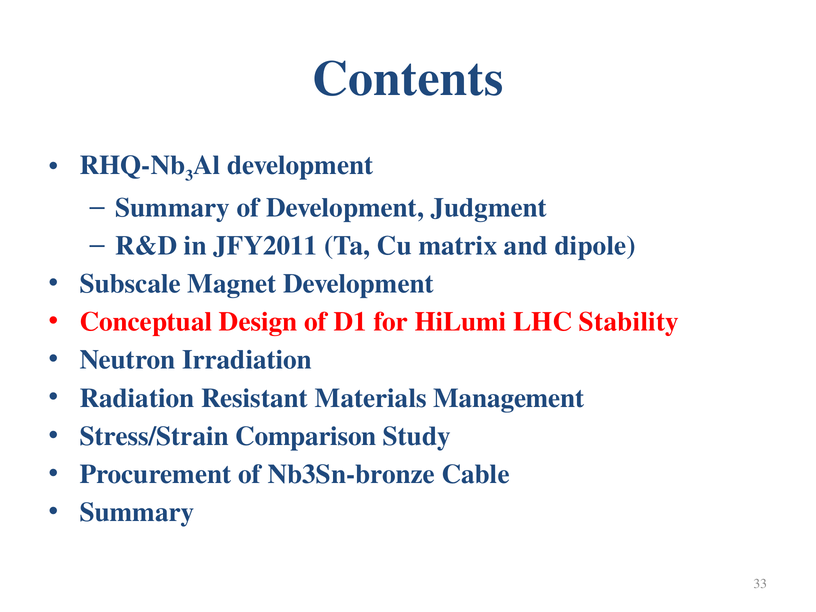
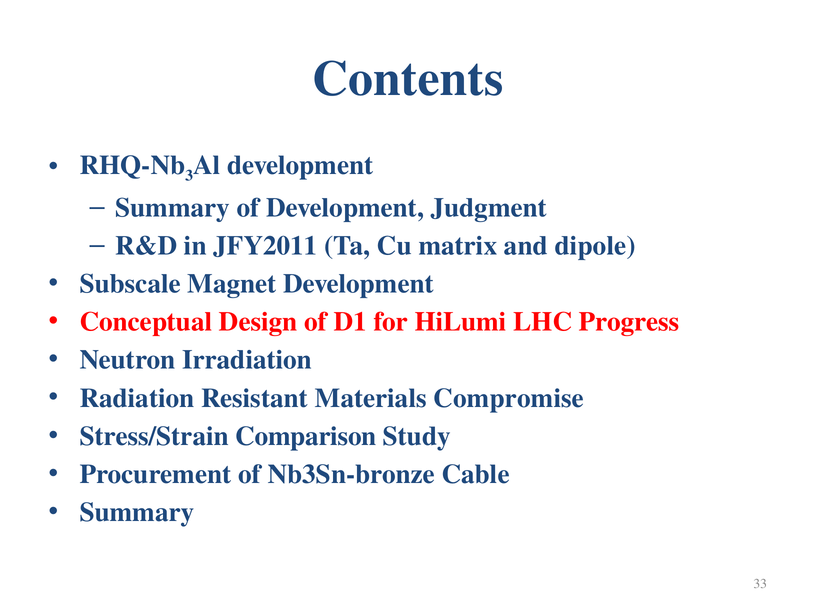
Stability: Stability -> Progress
Management: Management -> Compromise
